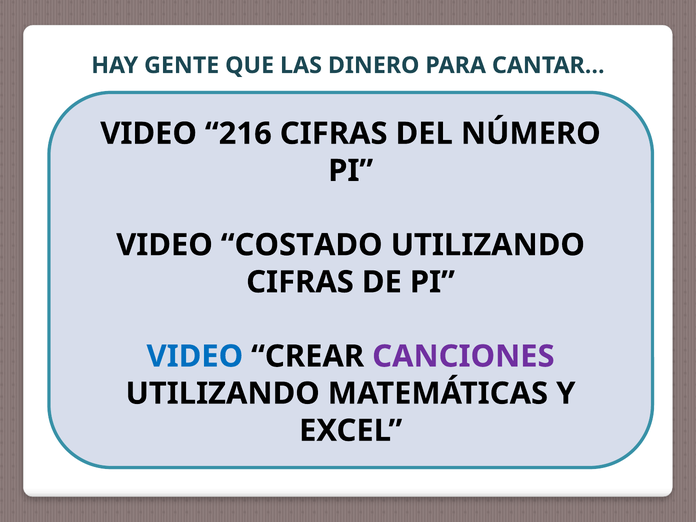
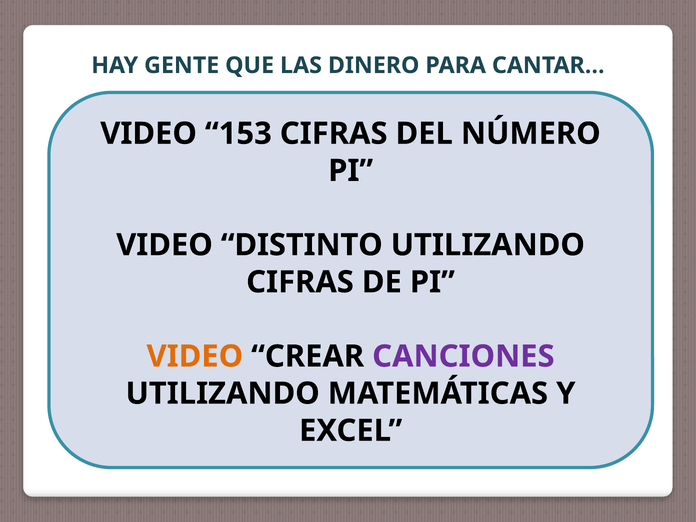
216: 216 -> 153
COSTADO: COSTADO -> DISTINTO
VIDEO at (195, 356) colour: blue -> orange
